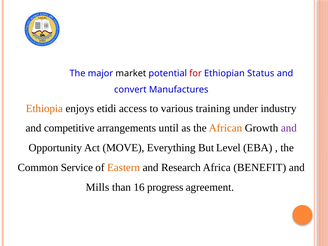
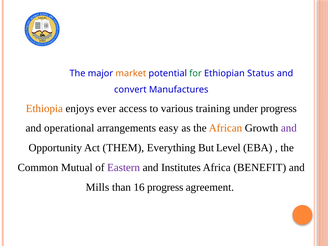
market colour: black -> orange
for colour: red -> green
etidi: etidi -> ever
under industry: industry -> progress
competitive: competitive -> operational
until: until -> easy
MOVE: MOVE -> THEM
Service: Service -> Mutual
Eastern colour: orange -> purple
Research: Research -> Institutes
